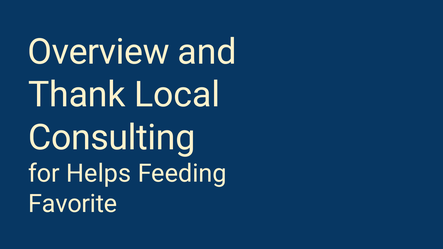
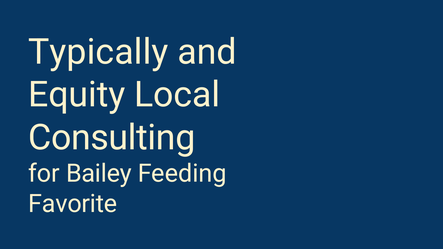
Overview: Overview -> Typically
Thank: Thank -> Equity
Helps: Helps -> Bailey
